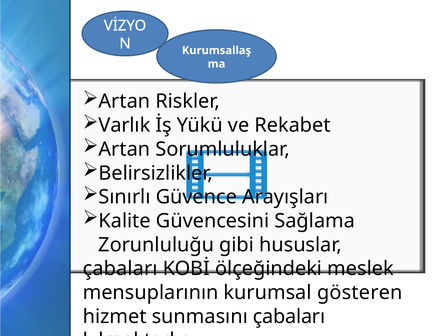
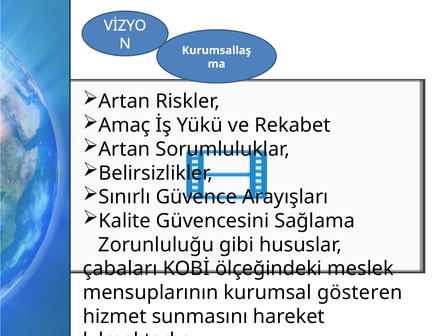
Varlık: Varlık -> Amaç
sunmasını çabaları: çabaları -> hareket
